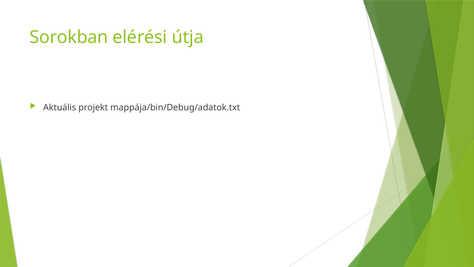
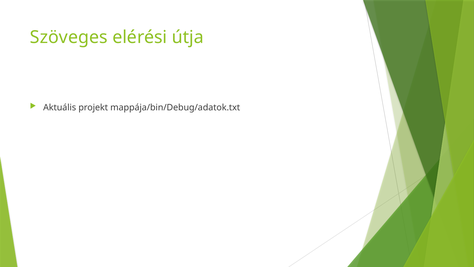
Sorokban: Sorokban -> Szöveges
